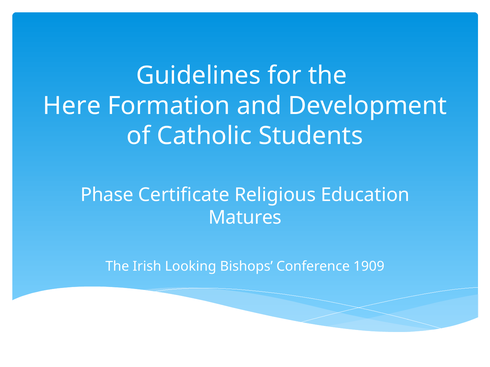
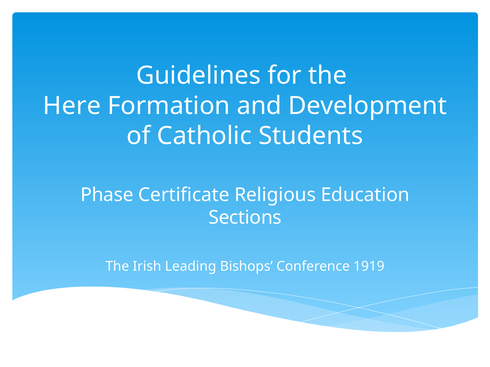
Matures: Matures -> Sections
Looking: Looking -> Leading
1909: 1909 -> 1919
